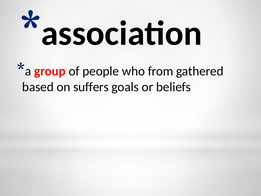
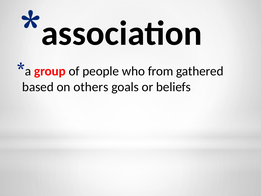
suffers: suffers -> others
